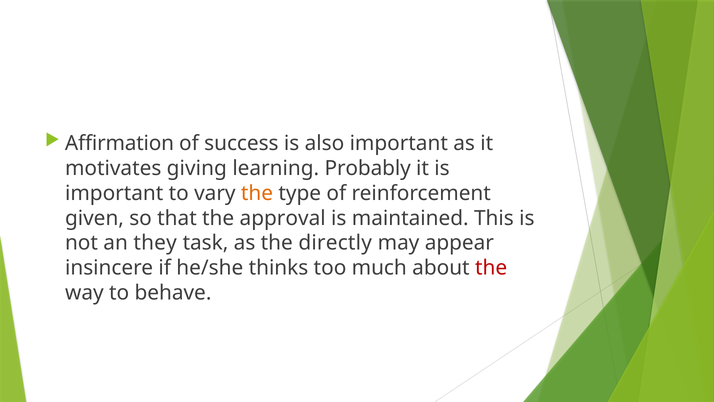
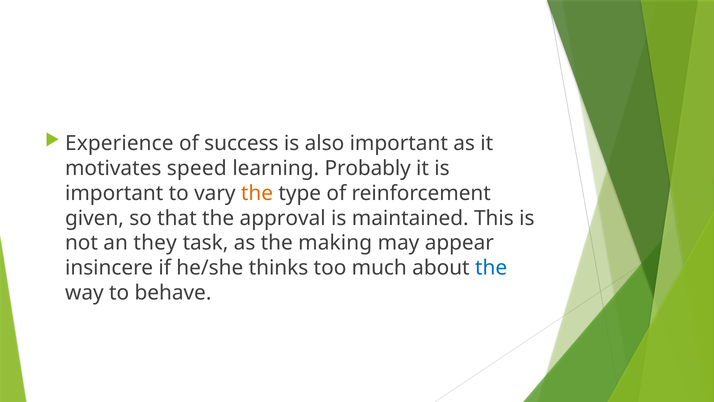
Affirmation: Affirmation -> Experience
giving: giving -> speed
directly: directly -> making
the at (491, 268) colour: red -> blue
